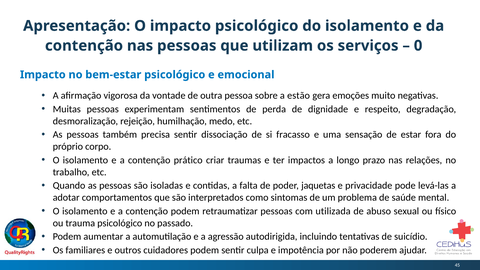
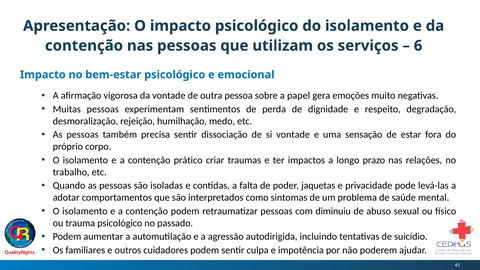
0: 0 -> 6
estão: estão -> papel
si fracasso: fracasso -> vontade
utilizada: utilizada -> diminuiu
